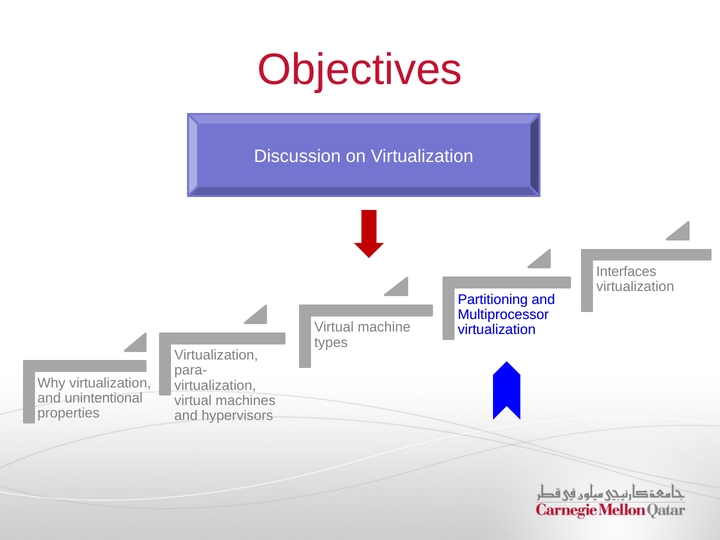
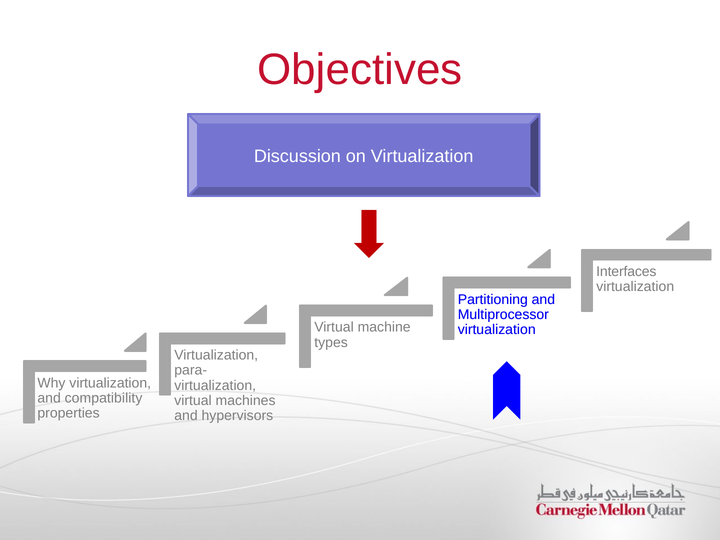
unintentional: unintentional -> compatibility
